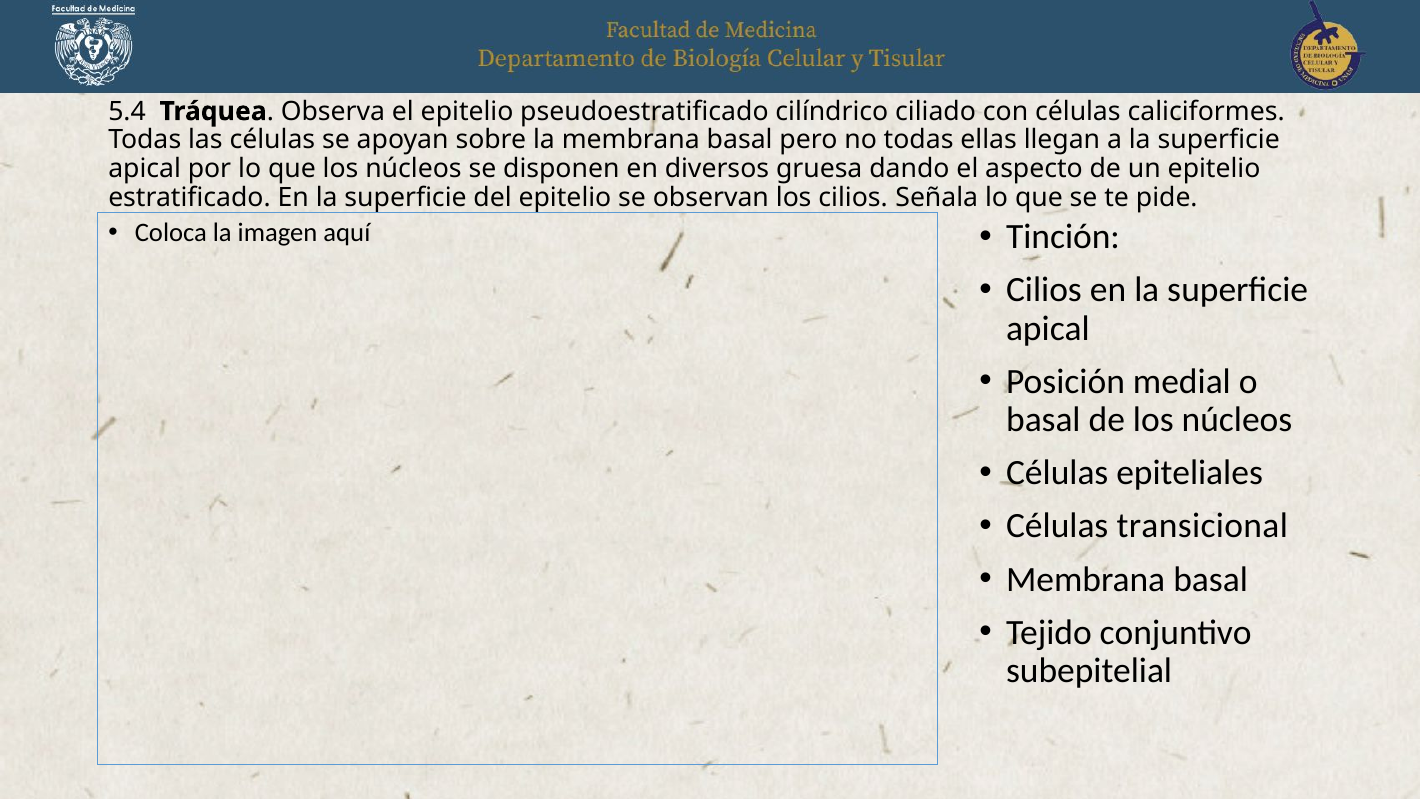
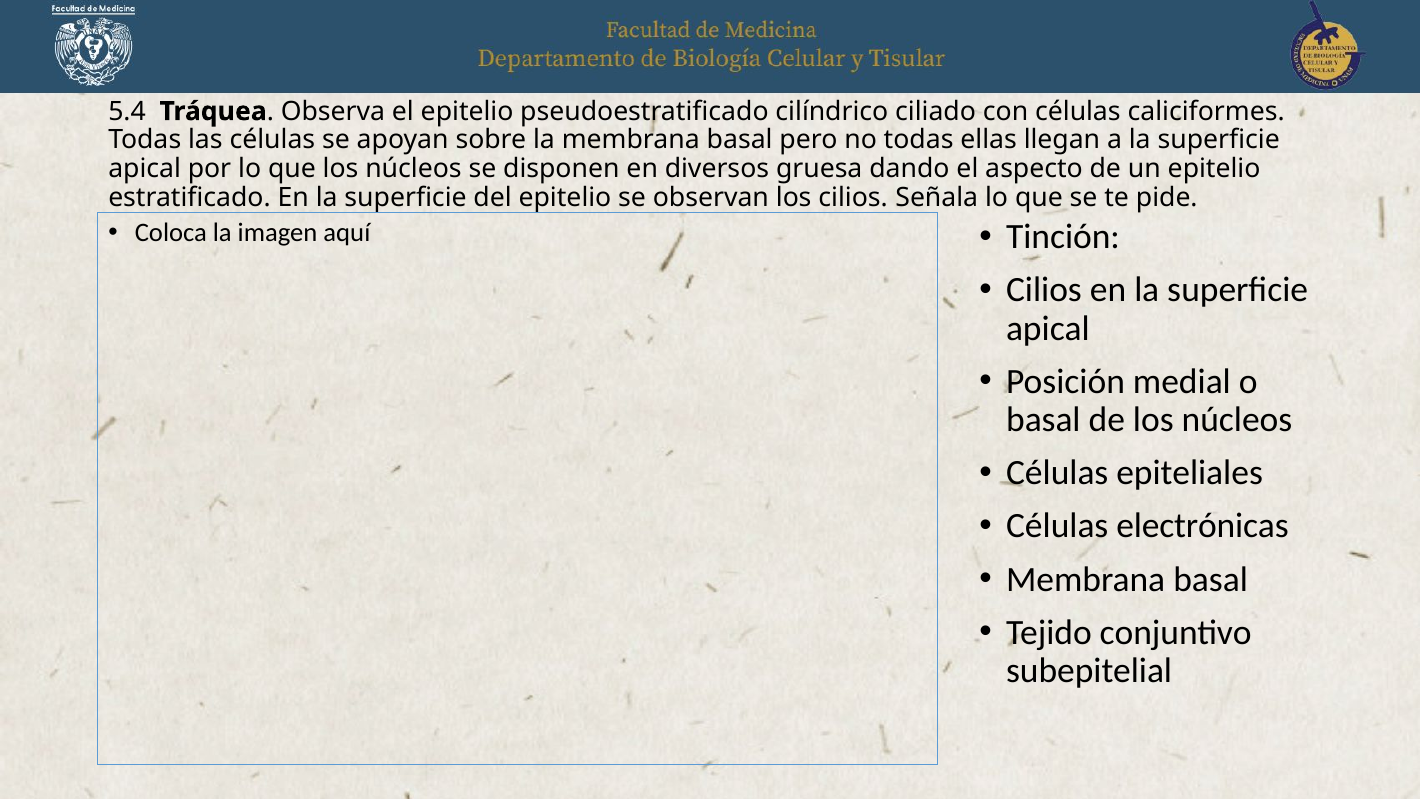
transicional: transicional -> electrónicas
